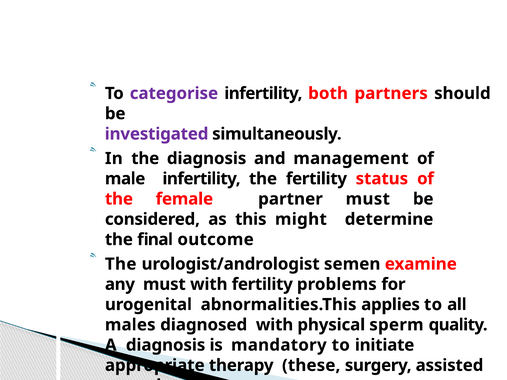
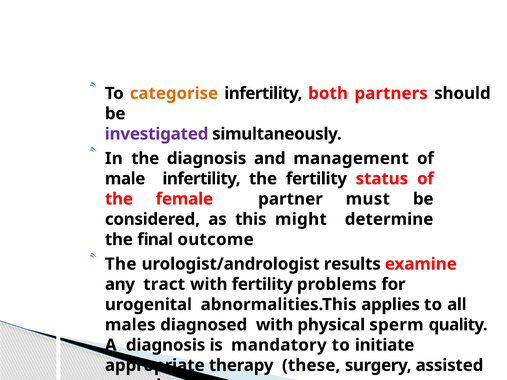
categorise colour: purple -> orange
semen: semen -> results
any must: must -> tract
